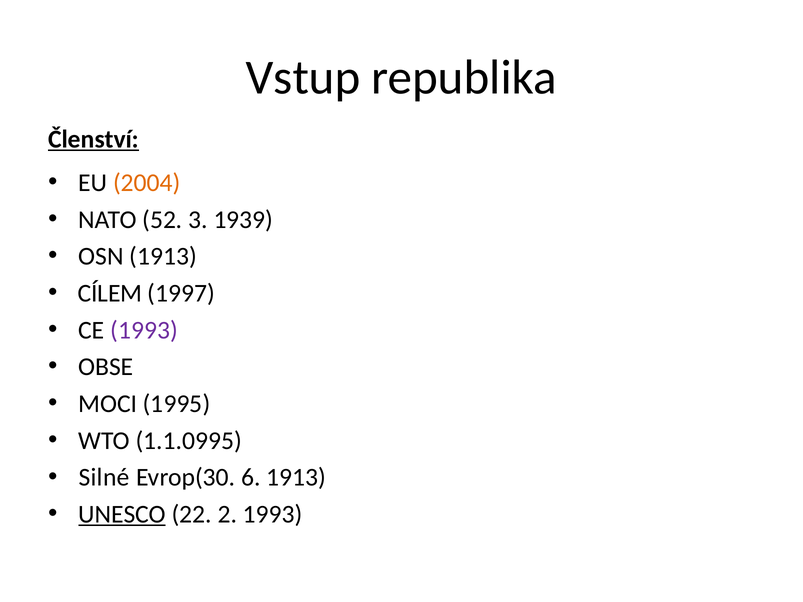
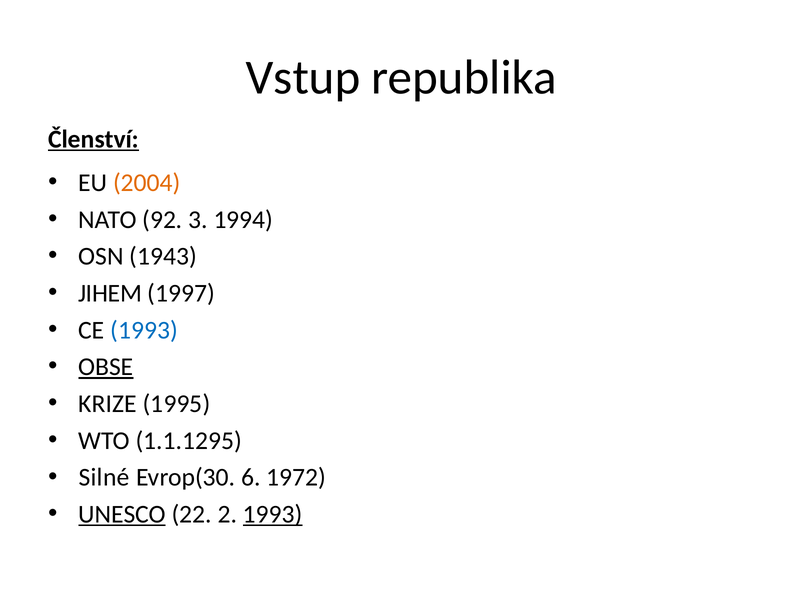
52: 52 -> 92
1939: 1939 -> 1994
OSN 1913: 1913 -> 1943
CÍLEM: CÍLEM -> JIHEM
1993 at (144, 330) colour: purple -> blue
OBSE underline: none -> present
MOCI: MOCI -> KRIZE
1.1.0995: 1.1.0995 -> 1.1.1295
6 1913: 1913 -> 1972
1993 at (273, 515) underline: none -> present
